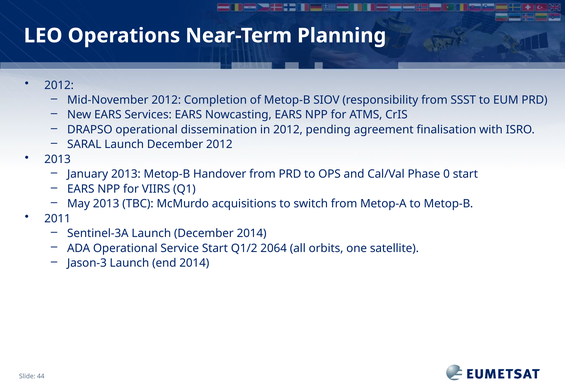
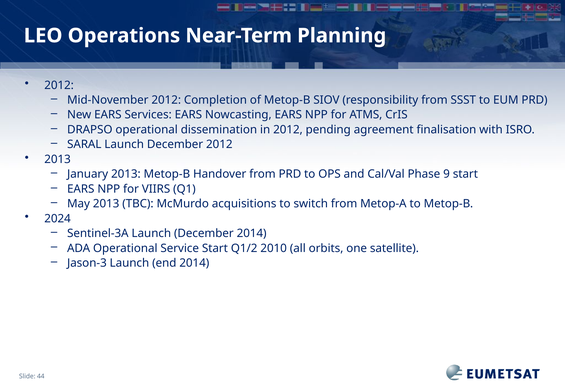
0: 0 -> 9
2011: 2011 -> 2024
2064: 2064 -> 2010
